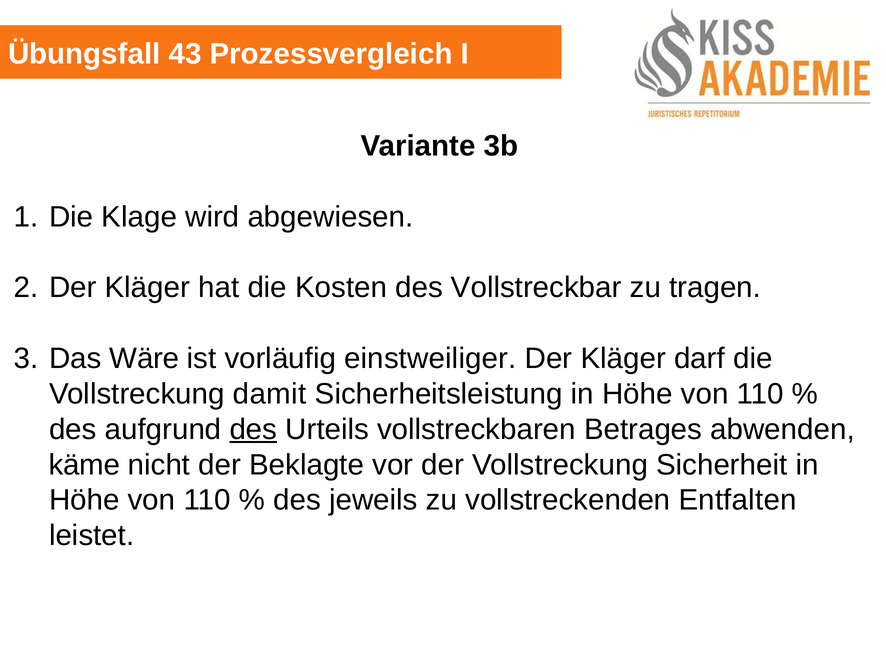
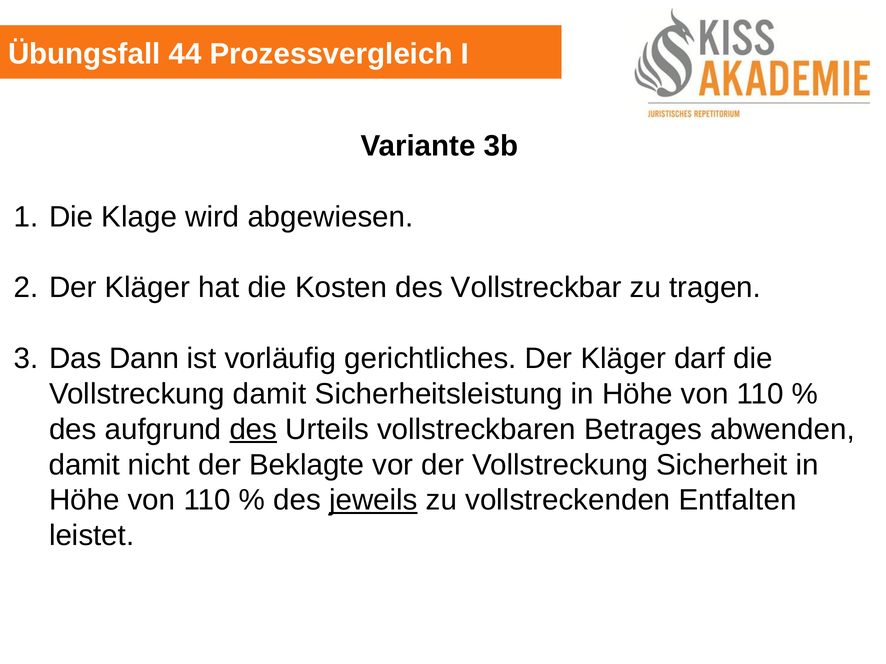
43: 43 -> 44
Wäre: Wäre -> Dann
einstweiliger: einstweiliger -> gerichtliches
käme at (84, 465): käme -> damit
jeweils underline: none -> present
